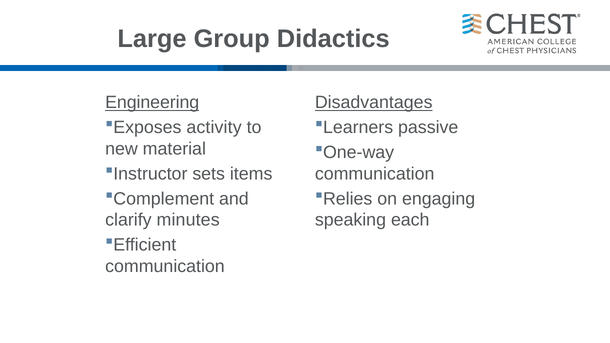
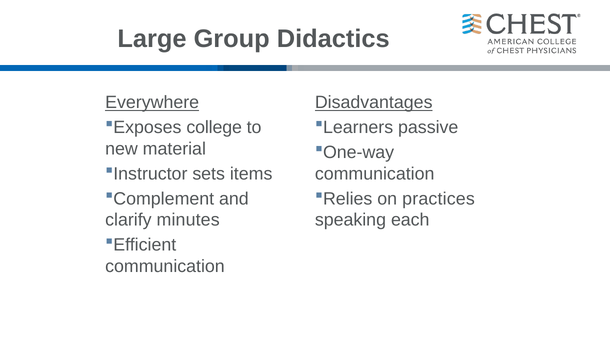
Engineering: Engineering -> Everywhere
activity: activity -> college
engaging: engaging -> practices
